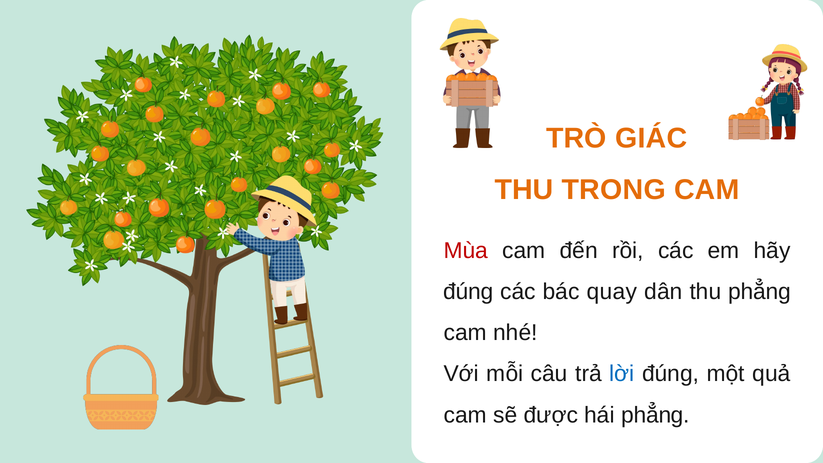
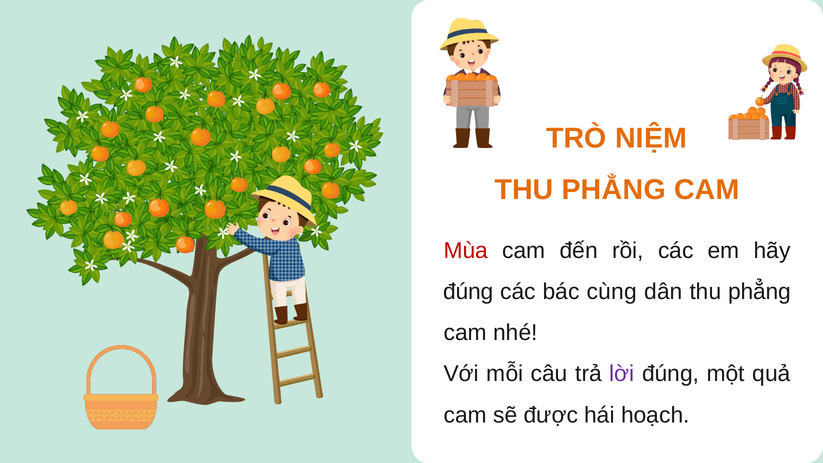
GIÁC: GIÁC -> NIỆM
TRONG at (614, 190): TRONG -> PHẲNG
quay: quay -> cùng
lời colour: blue -> purple
hái phẳng: phẳng -> hoạch
